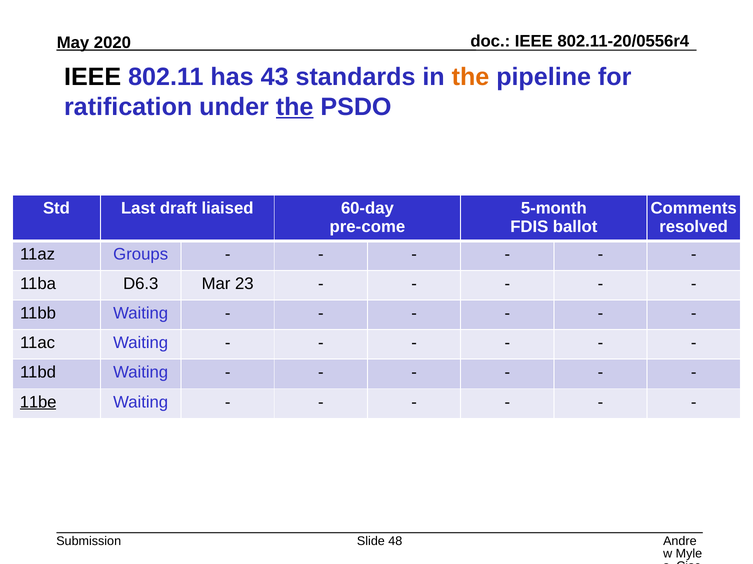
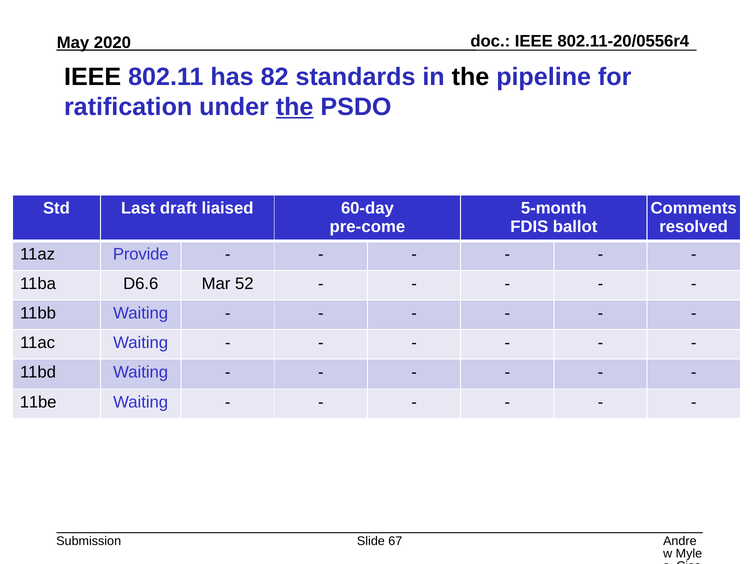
43: 43 -> 82
the at (470, 77) colour: orange -> black
Groups: Groups -> Provide
D6.3: D6.3 -> D6.6
23: 23 -> 52
11be underline: present -> none
48: 48 -> 67
